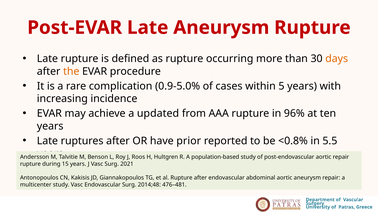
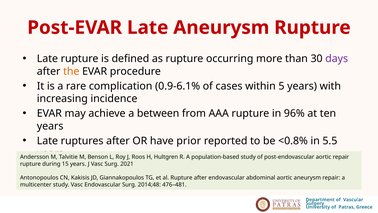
days colour: orange -> purple
0.9-5.0%: 0.9-5.0% -> 0.9-6.1%
updated: updated -> between
